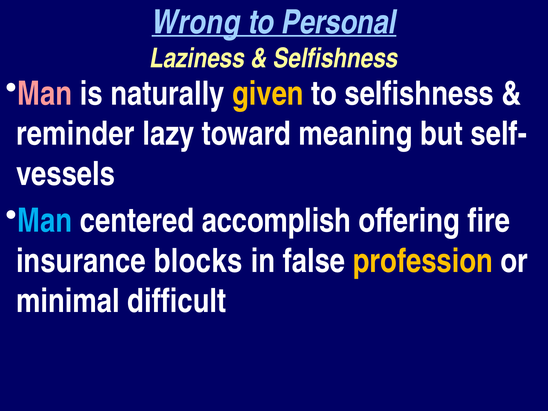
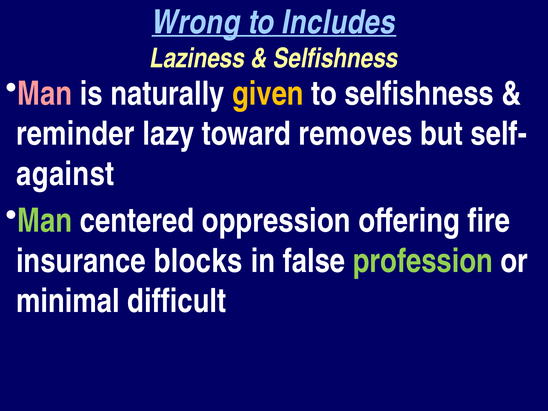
Personal: Personal -> Includes
meaning: meaning -> removes
vessels: vessels -> against
Man at (45, 221) colour: light blue -> light green
accomplish: accomplish -> oppression
profession colour: yellow -> light green
